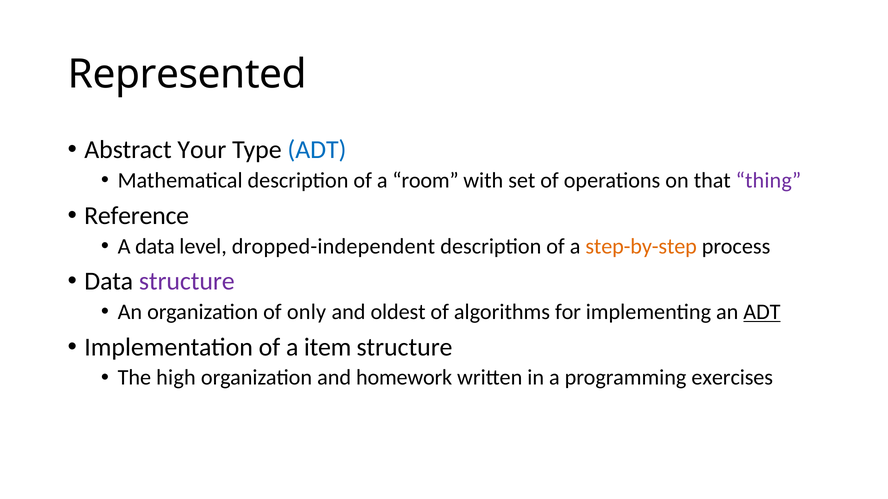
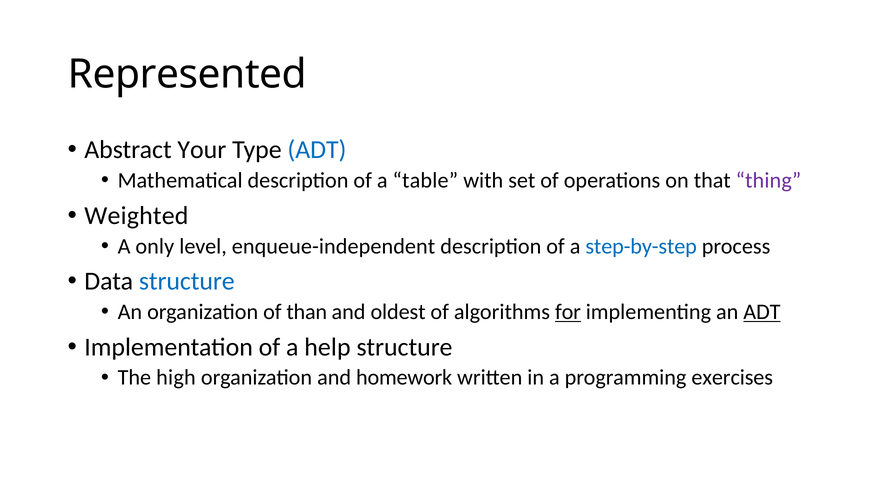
room: room -> table
Reference: Reference -> Weighted
A data: data -> only
dropped-independent: dropped-independent -> enqueue-independent
step-by-step colour: orange -> blue
structure at (187, 282) colour: purple -> blue
only: only -> than
for underline: none -> present
item: item -> help
